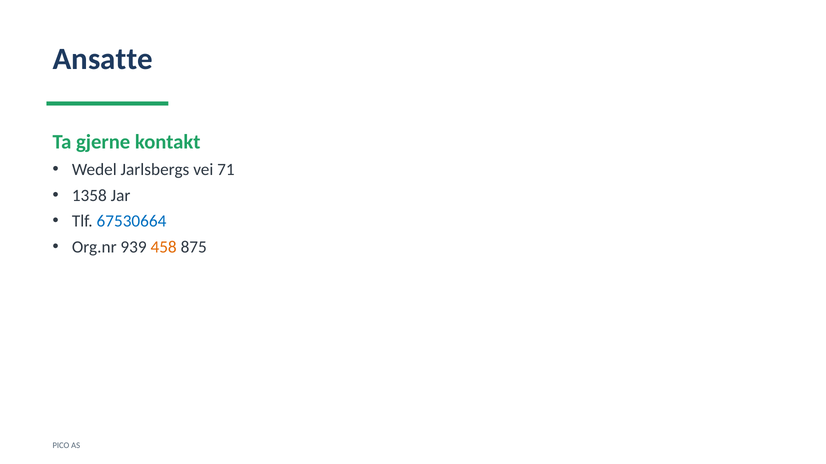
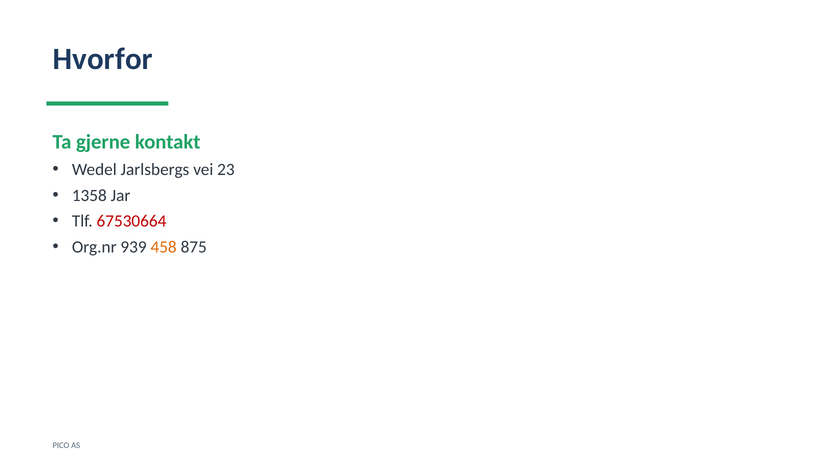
Ansatte: Ansatte -> Hvorfor
71: 71 -> 23
67530664 colour: blue -> red
